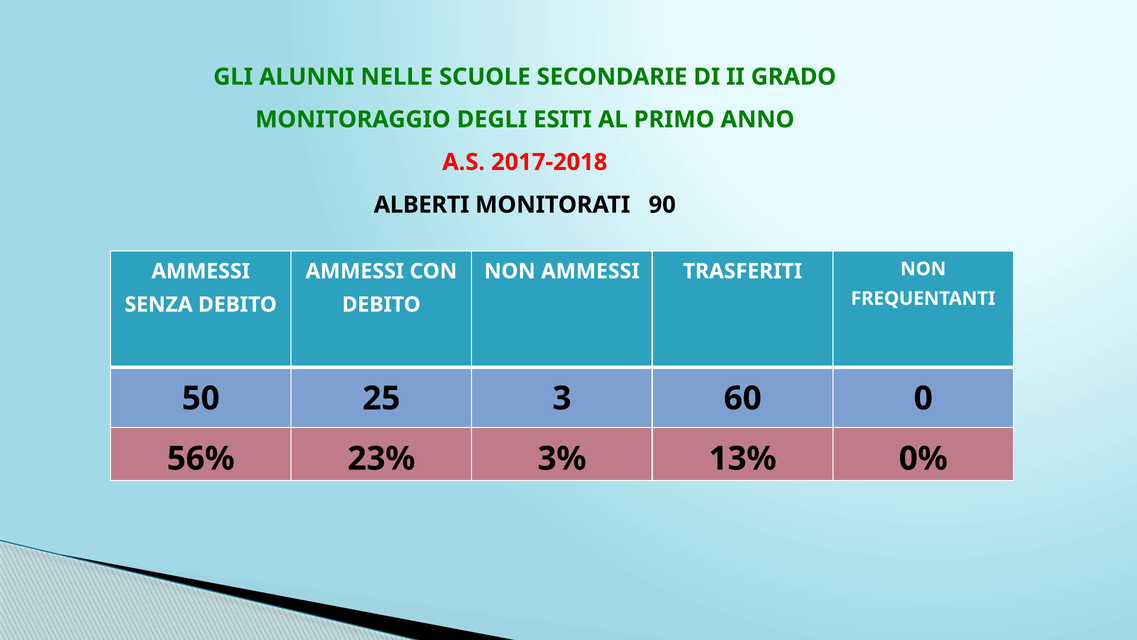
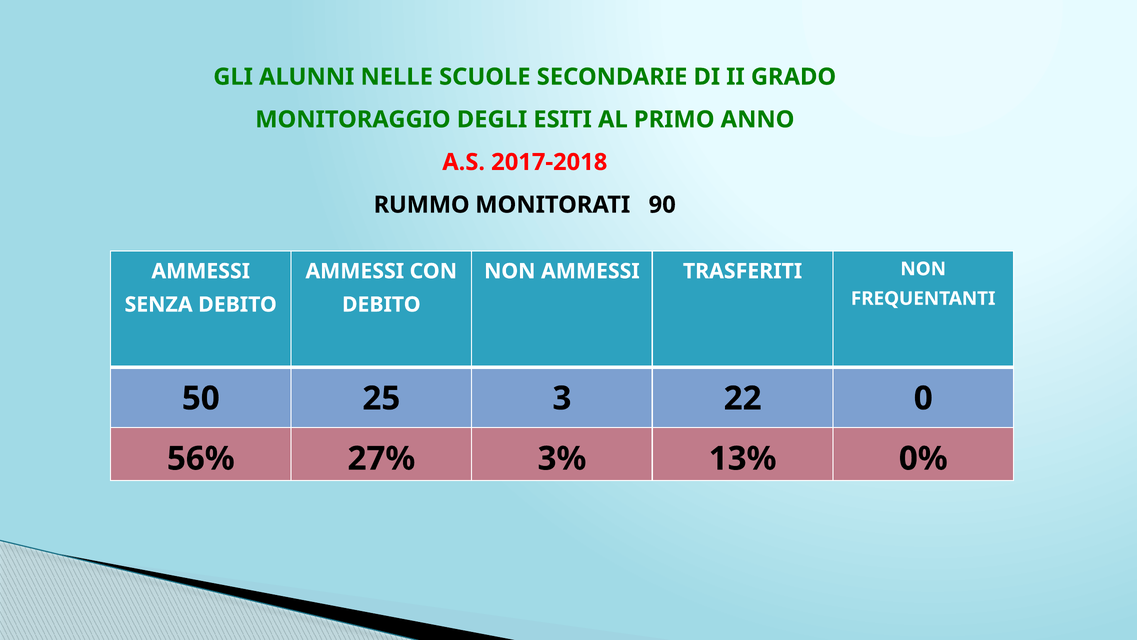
ALBERTI: ALBERTI -> RUMMO
60: 60 -> 22
23%: 23% -> 27%
